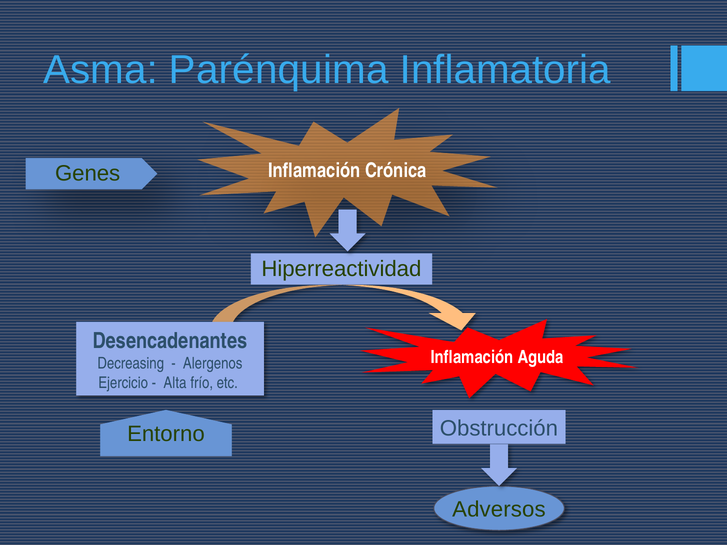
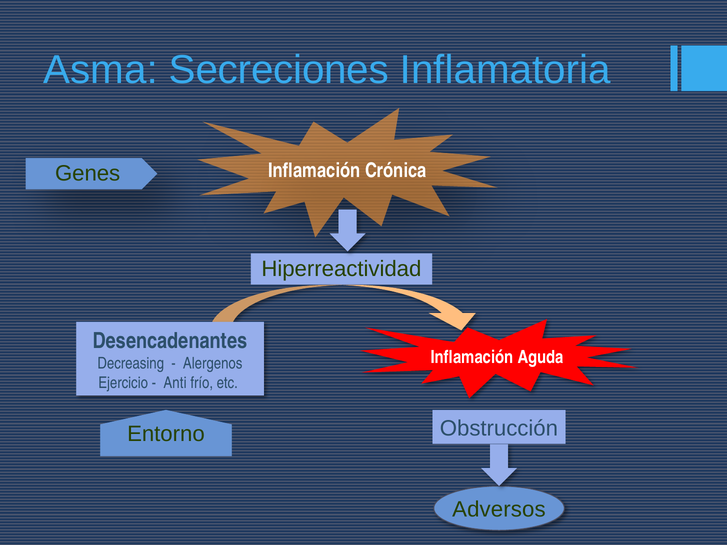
Parénquima: Parénquima -> Secreciones
Alta: Alta -> Anti
